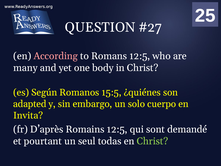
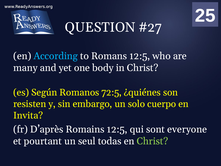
According colour: pink -> light blue
15:5: 15:5 -> 72:5
adapted: adapted -> resisten
demandé: demandé -> everyone
